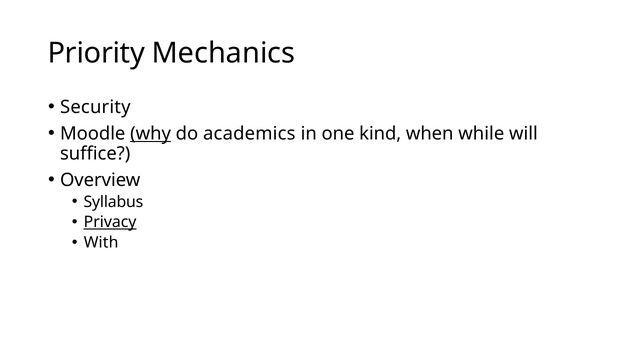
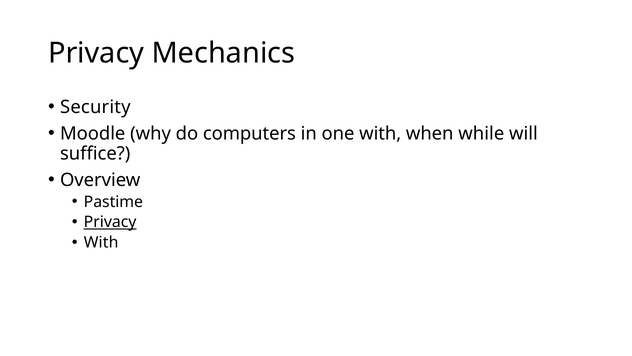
Priority at (96, 53): Priority -> Privacy
why underline: present -> none
academics: academics -> computers
one kind: kind -> with
Syllabus: Syllabus -> Pastime
